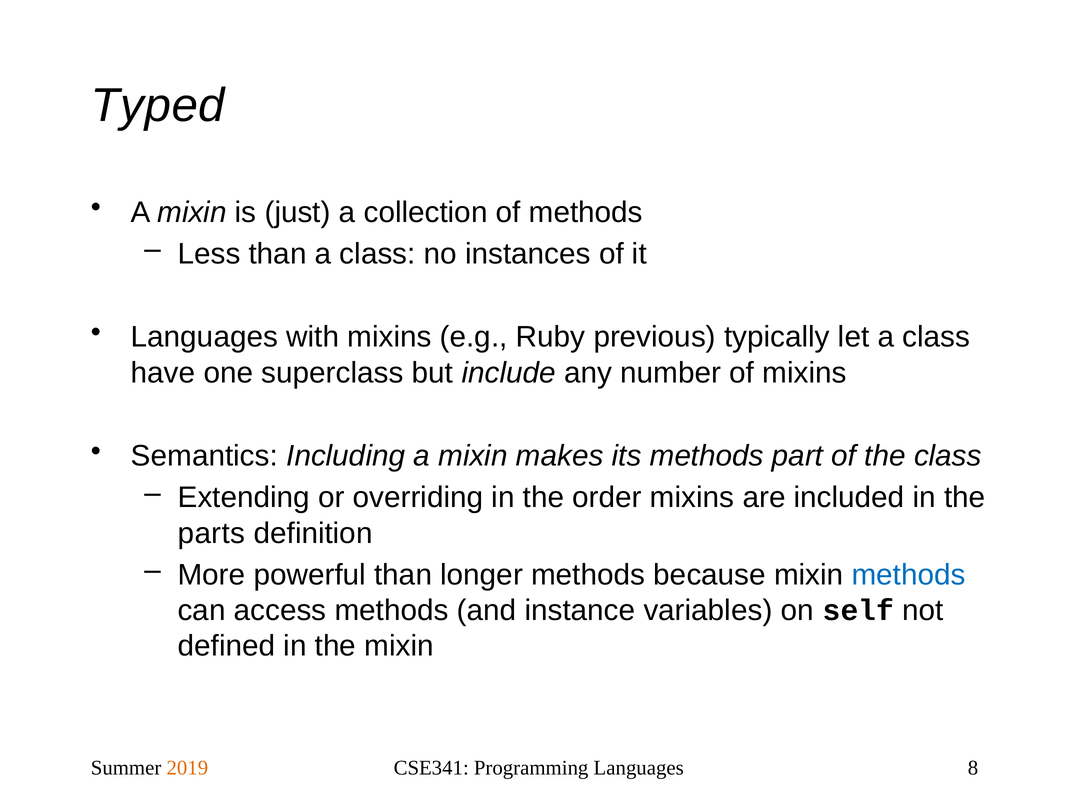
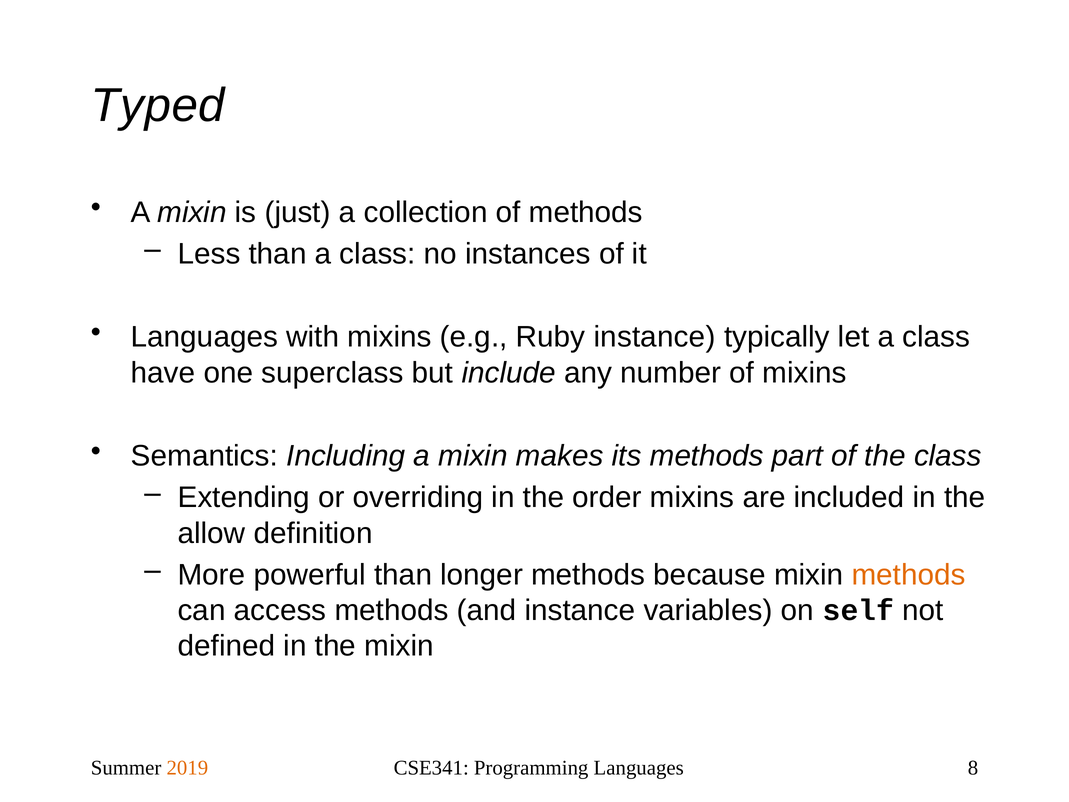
Ruby previous: previous -> instance
parts: parts -> allow
methods at (909, 575) colour: blue -> orange
